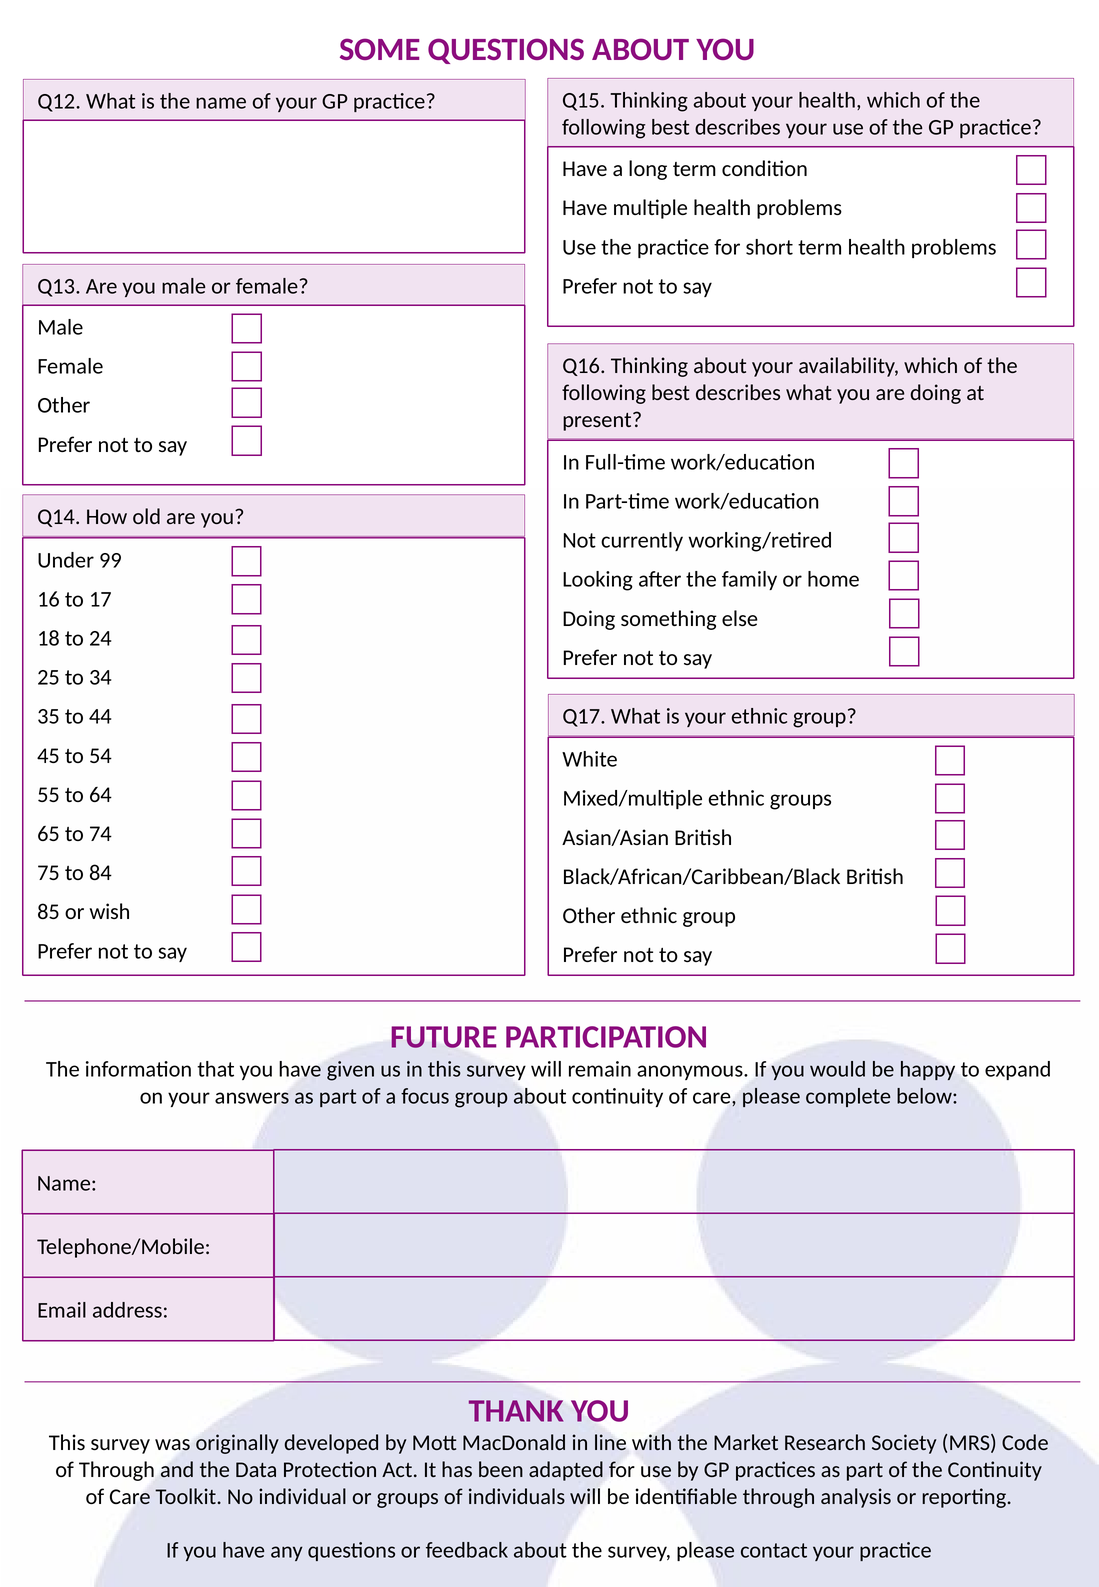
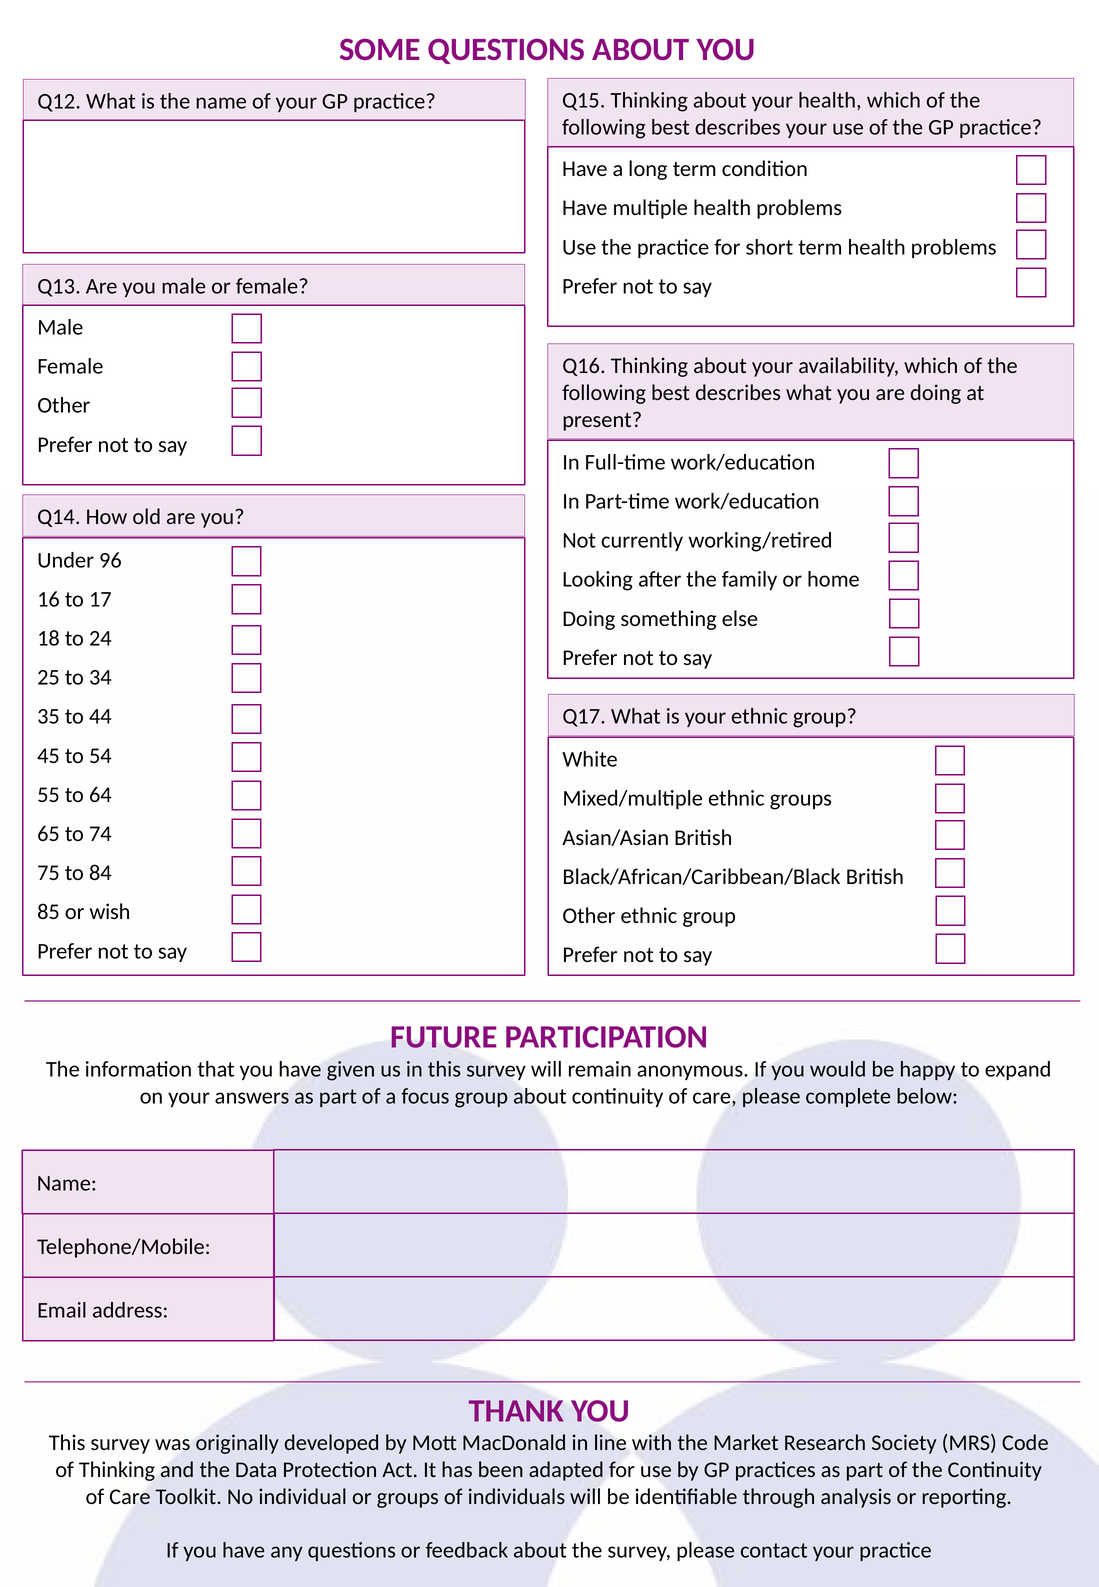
99: 99 -> 96
of Through: Through -> Thinking
